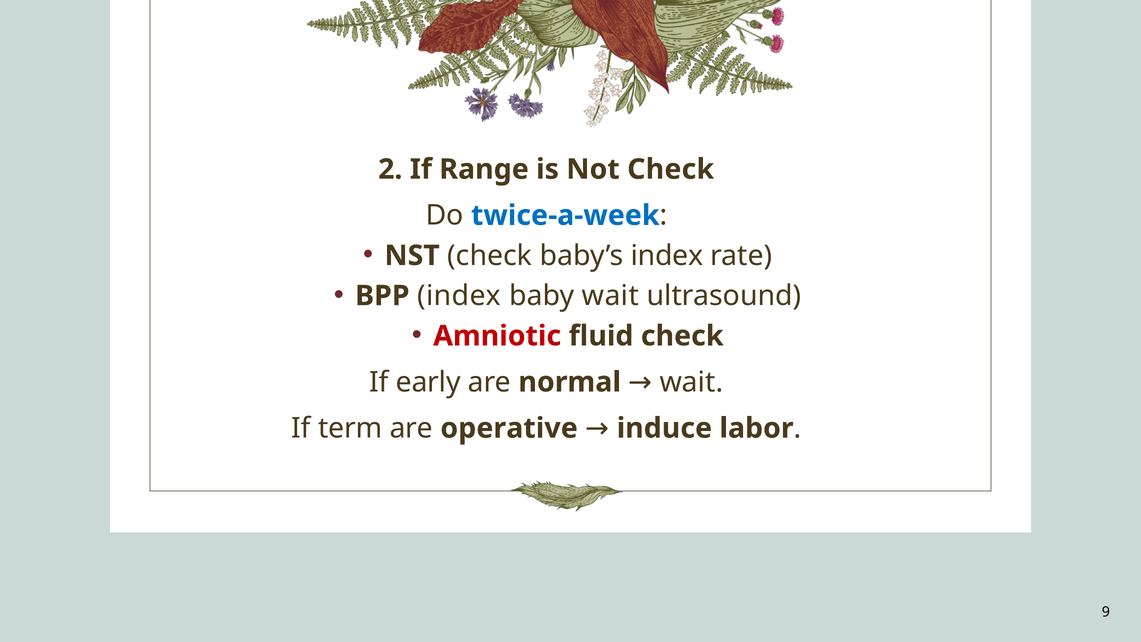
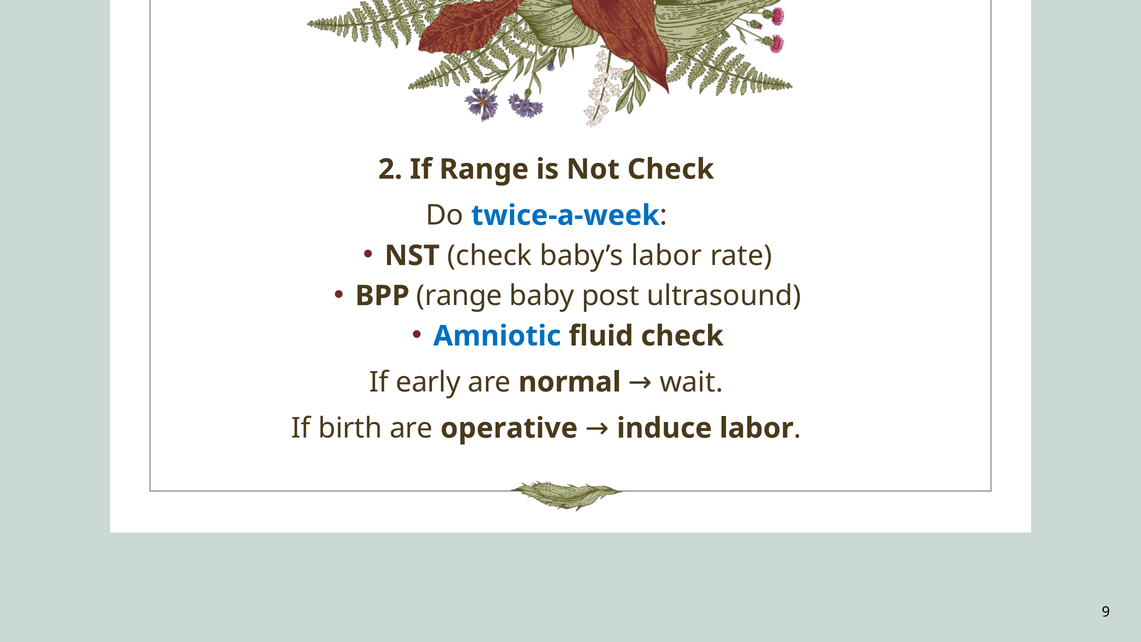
baby’s index: index -> labor
BPP index: index -> range
baby wait: wait -> post
Amniotic colour: red -> blue
term: term -> birth
